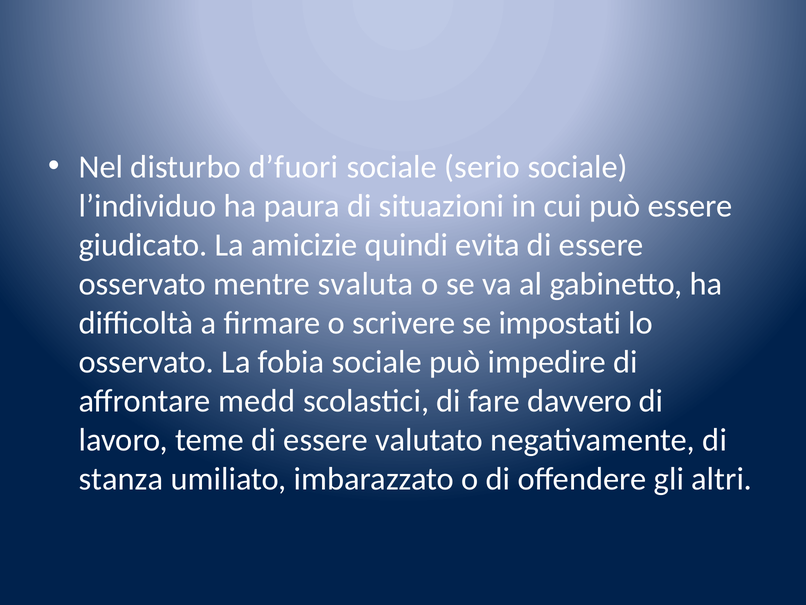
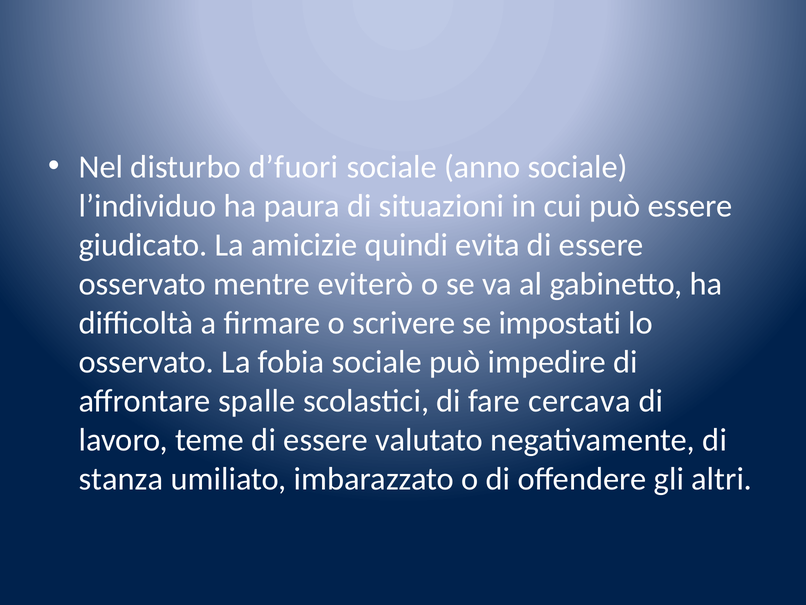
serio: serio -> anno
svaluta: svaluta -> eviterò
medd: medd -> spalle
davvero: davvero -> cercava
